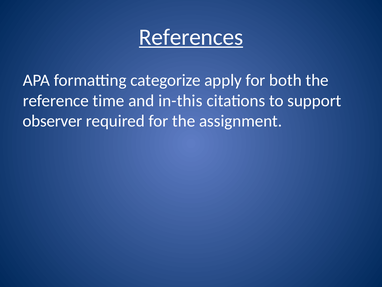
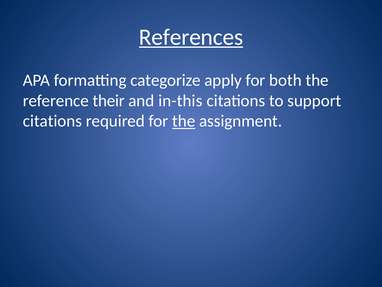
time: time -> their
observer at (53, 121): observer -> citations
the at (184, 121) underline: none -> present
